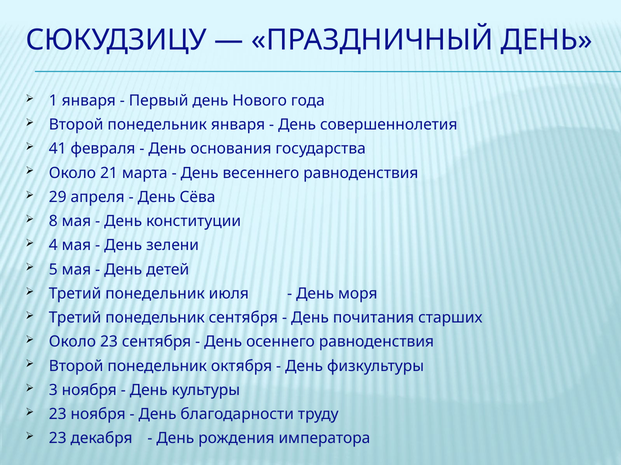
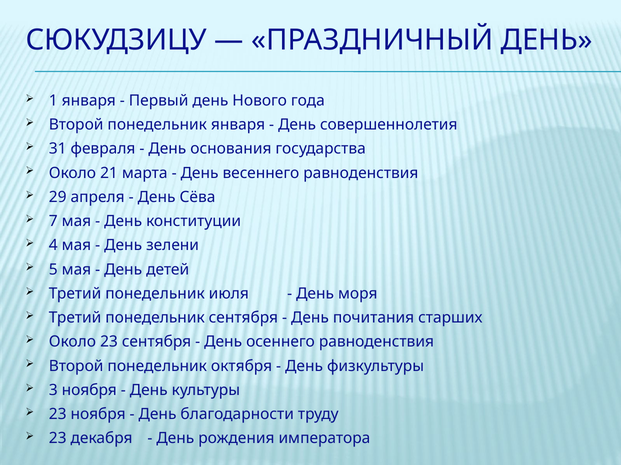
41: 41 -> 31
8: 8 -> 7
